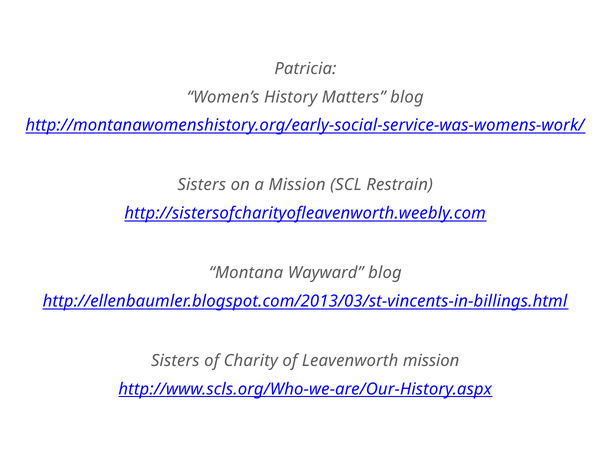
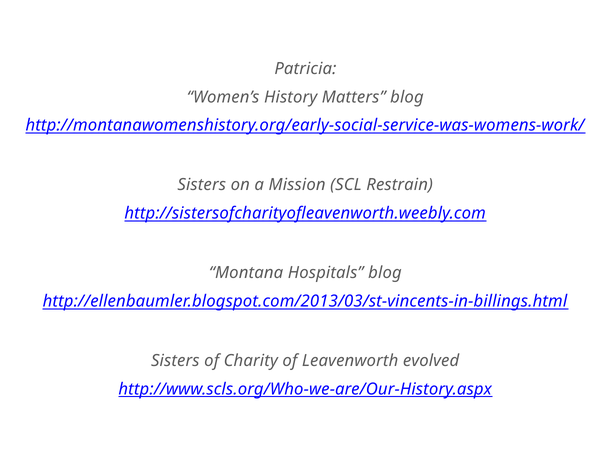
Wayward: Wayward -> Hospitals
Leavenworth mission: mission -> evolved
